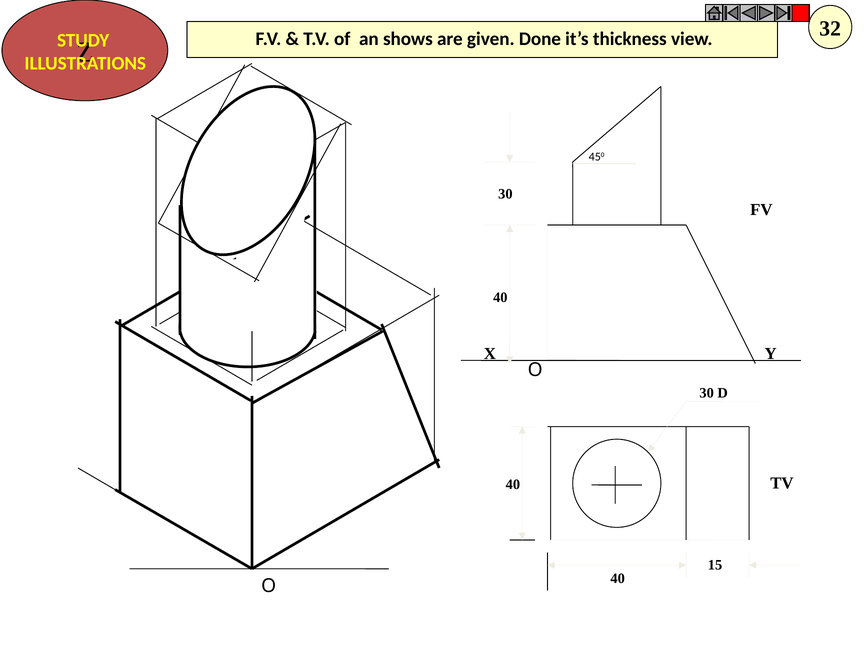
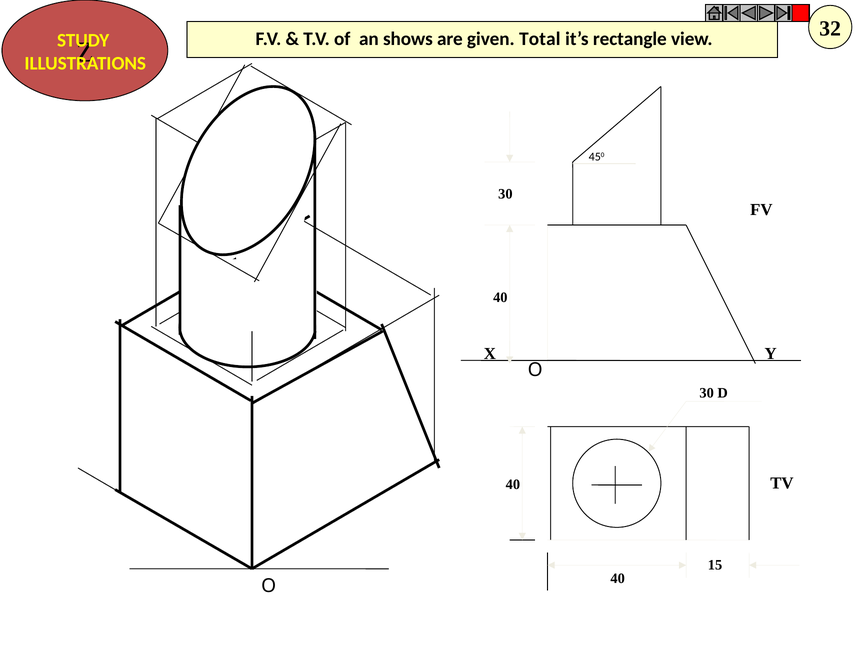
Done: Done -> Total
thickness: thickness -> rectangle
